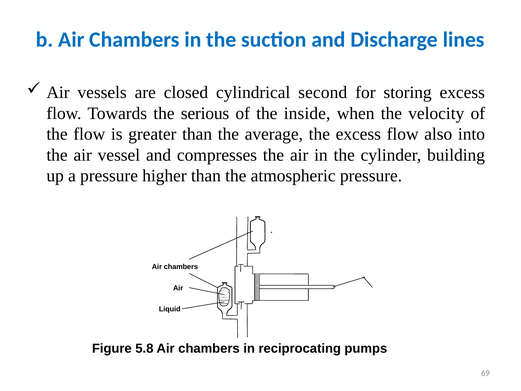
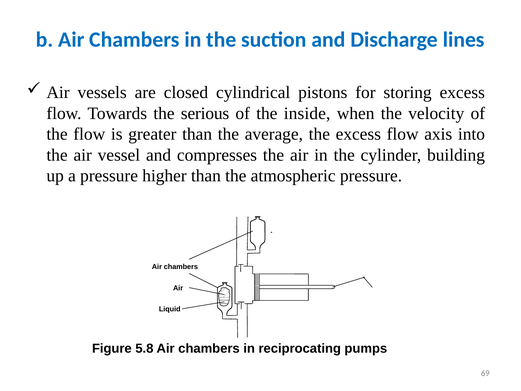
second: second -> pistons
also: also -> axis
